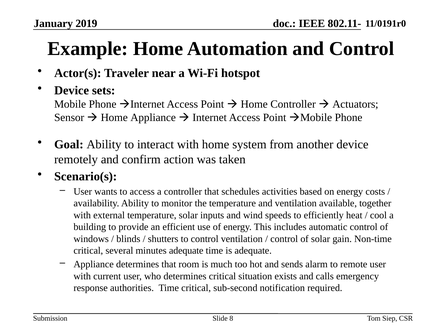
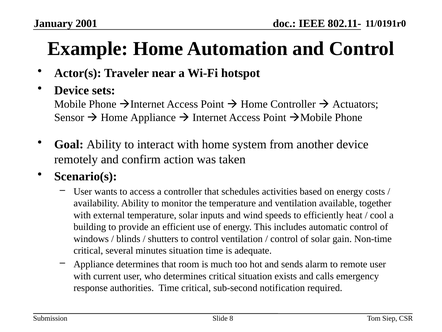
2019: 2019 -> 2001
minutes adequate: adequate -> situation
